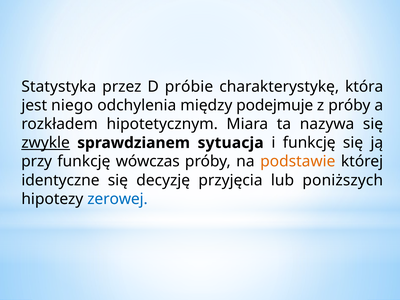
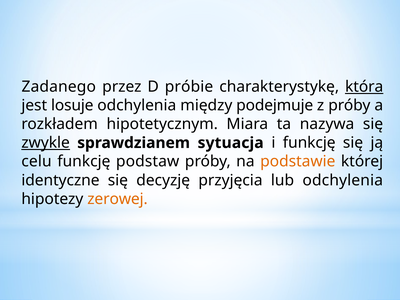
Statystyka: Statystyka -> Zadanego
która underline: none -> present
niego: niego -> losuje
przy: przy -> celu
wówczas: wówczas -> podstaw
lub poniższych: poniższych -> odchylenia
zerowej colour: blue -> orange
